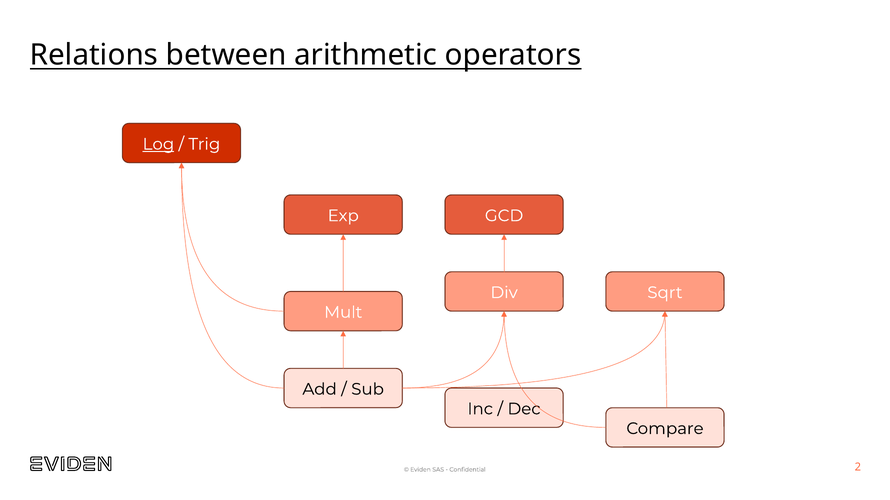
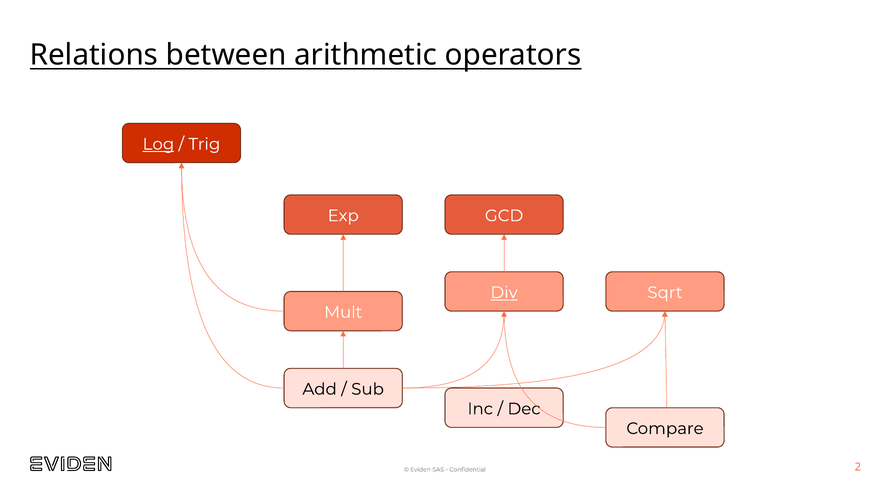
Div underline: none -> present
